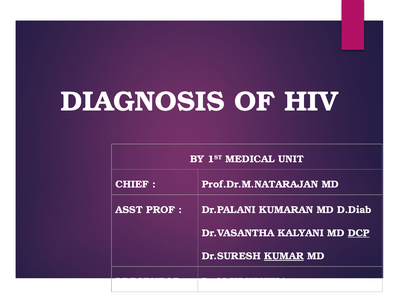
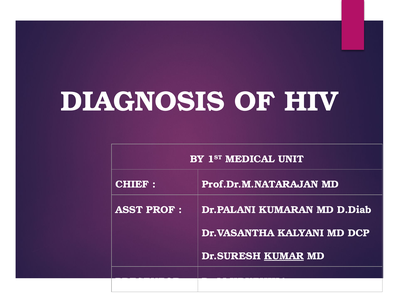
DCP underline: present -> none
